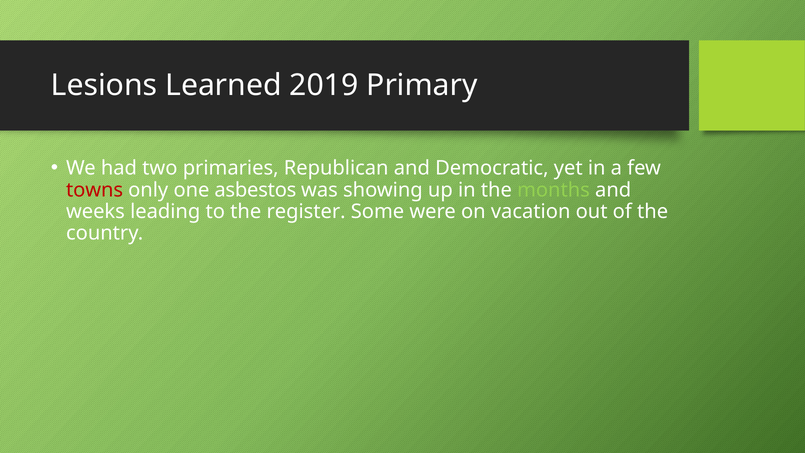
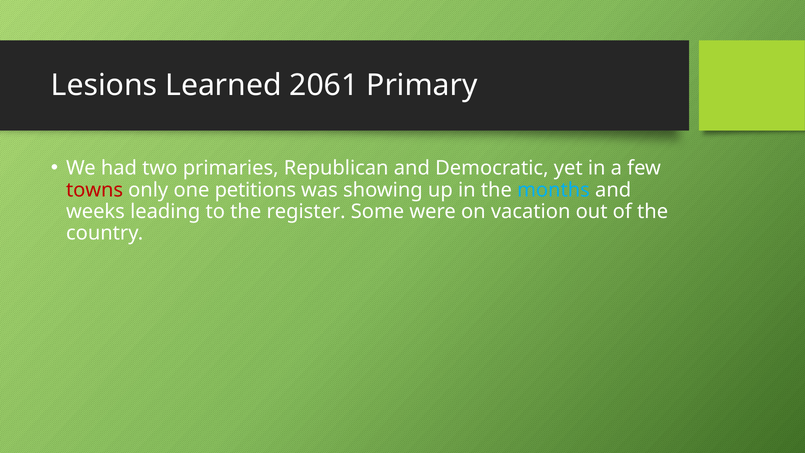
2019: 2019 -> 2061
asbestos: asbestos -> petitions
months colour: light green -> light blue
